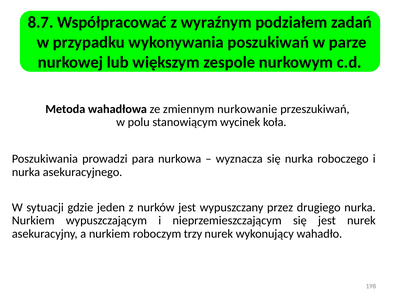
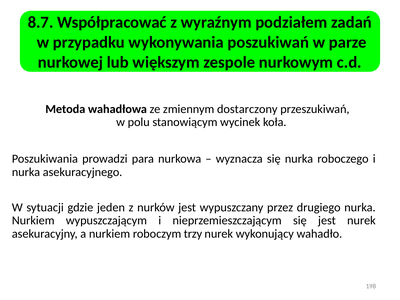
nurkowanie: nurkowanie -> dostarczony
